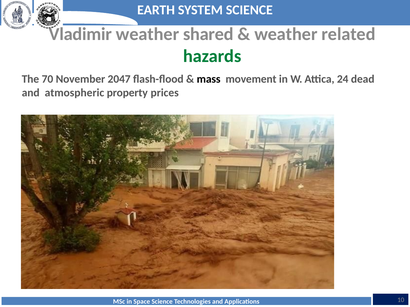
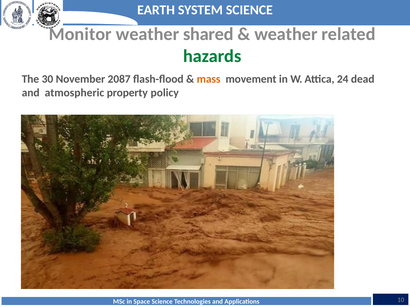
Vladimir: Vladimir -> Monitor
70: 70 -> 30
2047: 2047 -> 2087
mass colour: black -> orange
prices: prices -> policy
